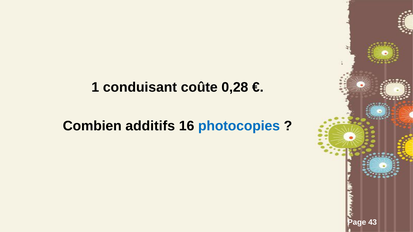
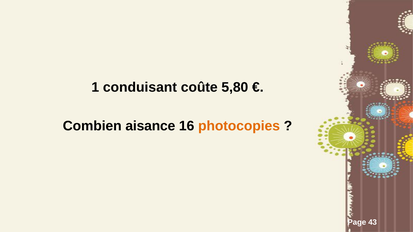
0,28: 0,28 -> 5,80
additifs: additifs -> aisance
photocopies colour: blue -> orange
